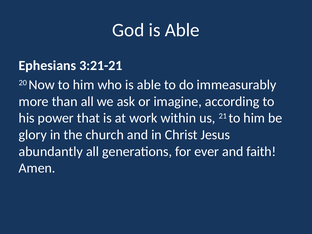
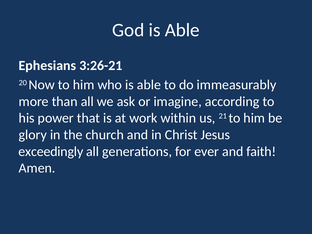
3:21-21: 3:21-21 -> 3:26-21
abundantly: abundantly -> exceedingly
